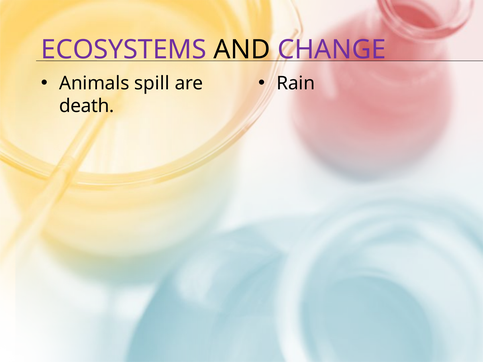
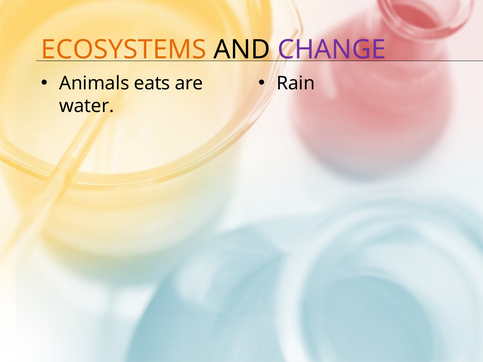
ECOSYSTEMS colour: purple -> orange
spill: spill -> eats
death: death -> water
